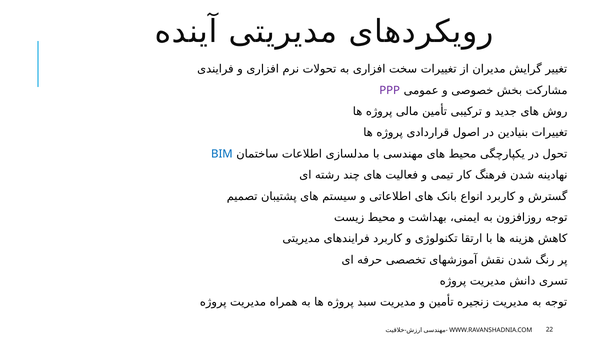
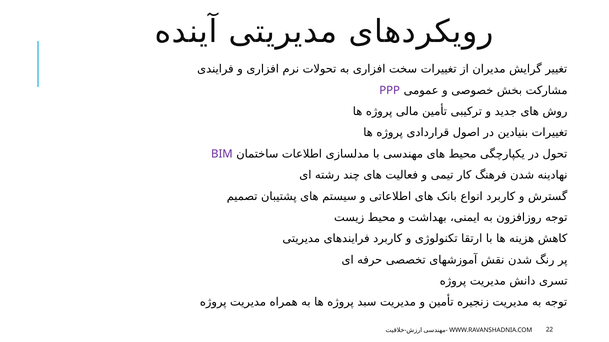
BIM colour: blue -> purple
